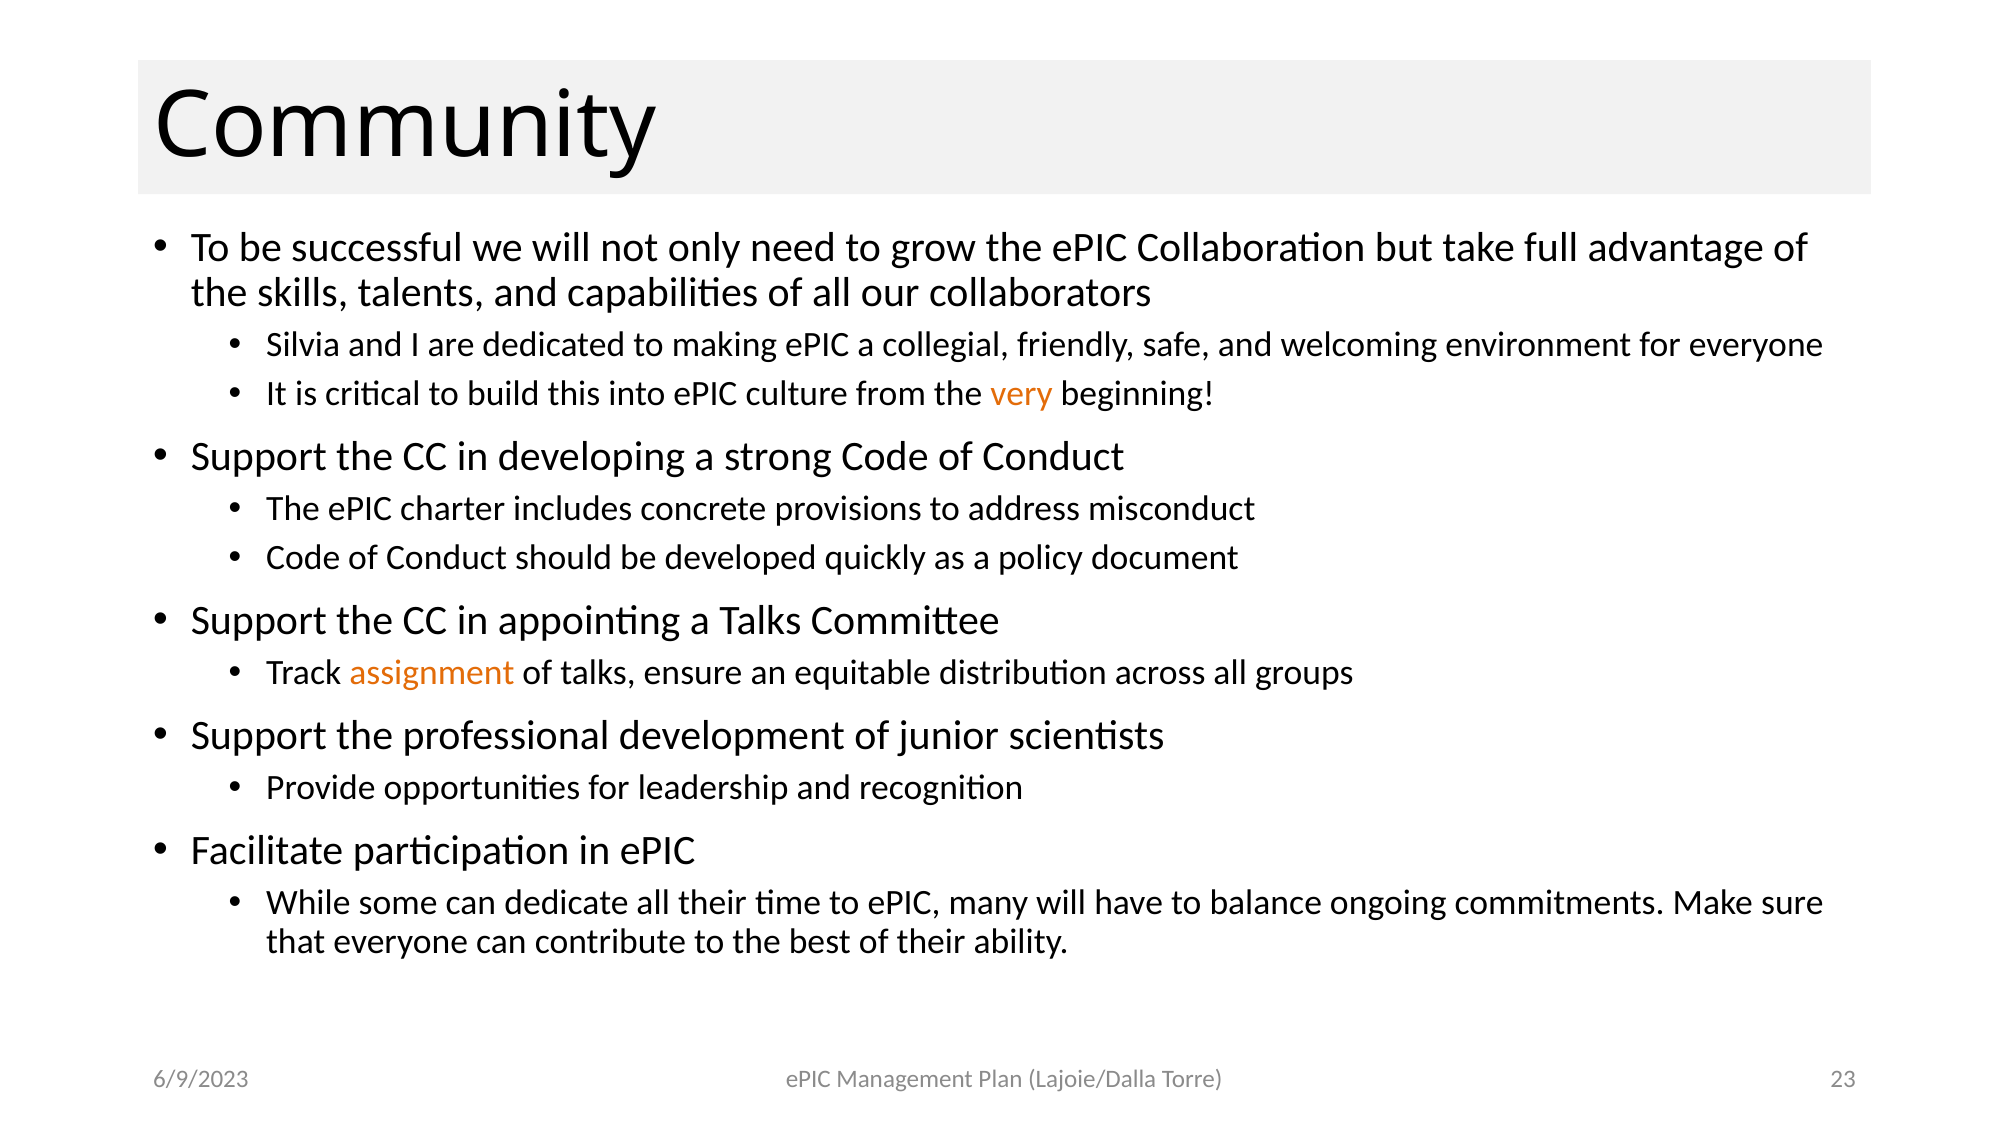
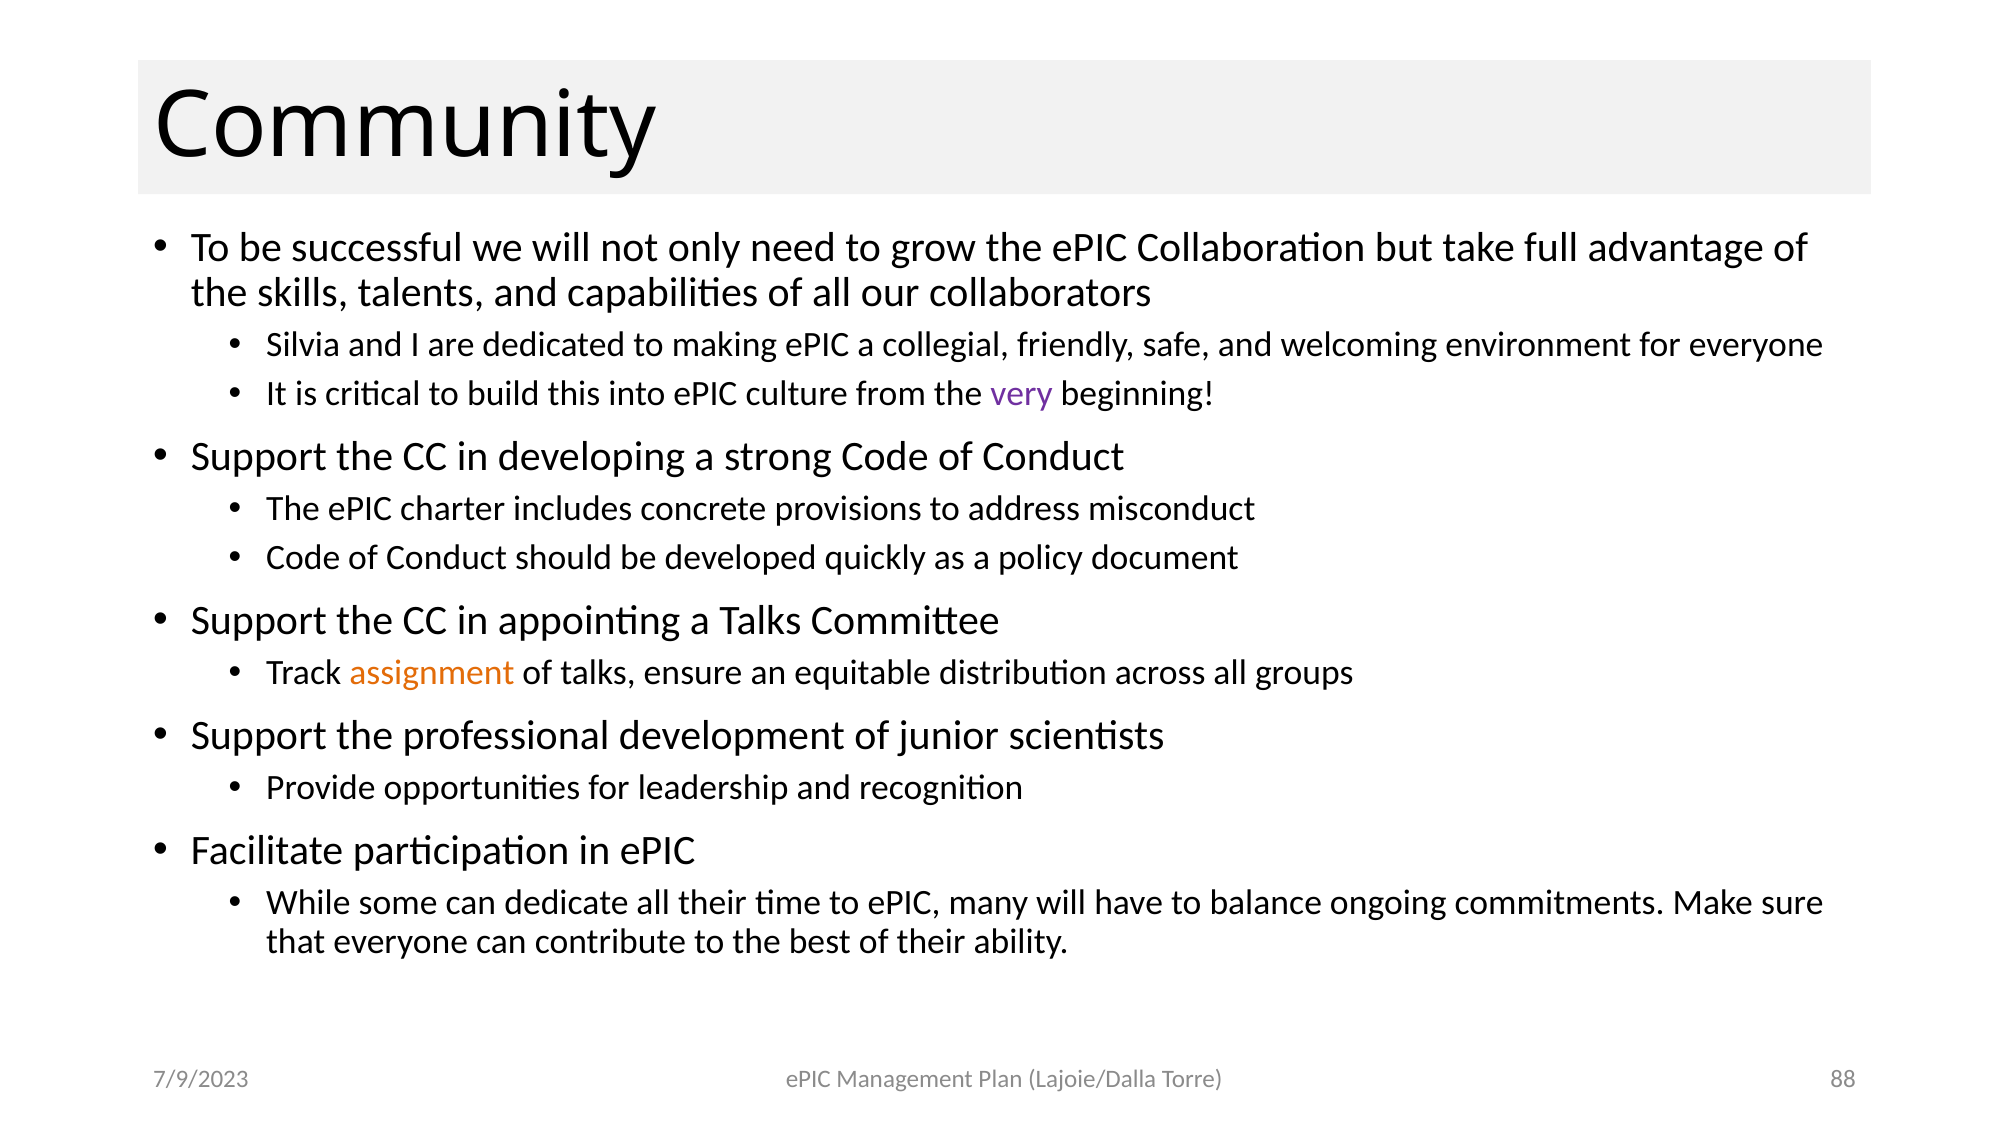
very colour: orange -> purple
23: 23 -> 88
6/9/2023: 6/9/2023 -> 7/9/2023
